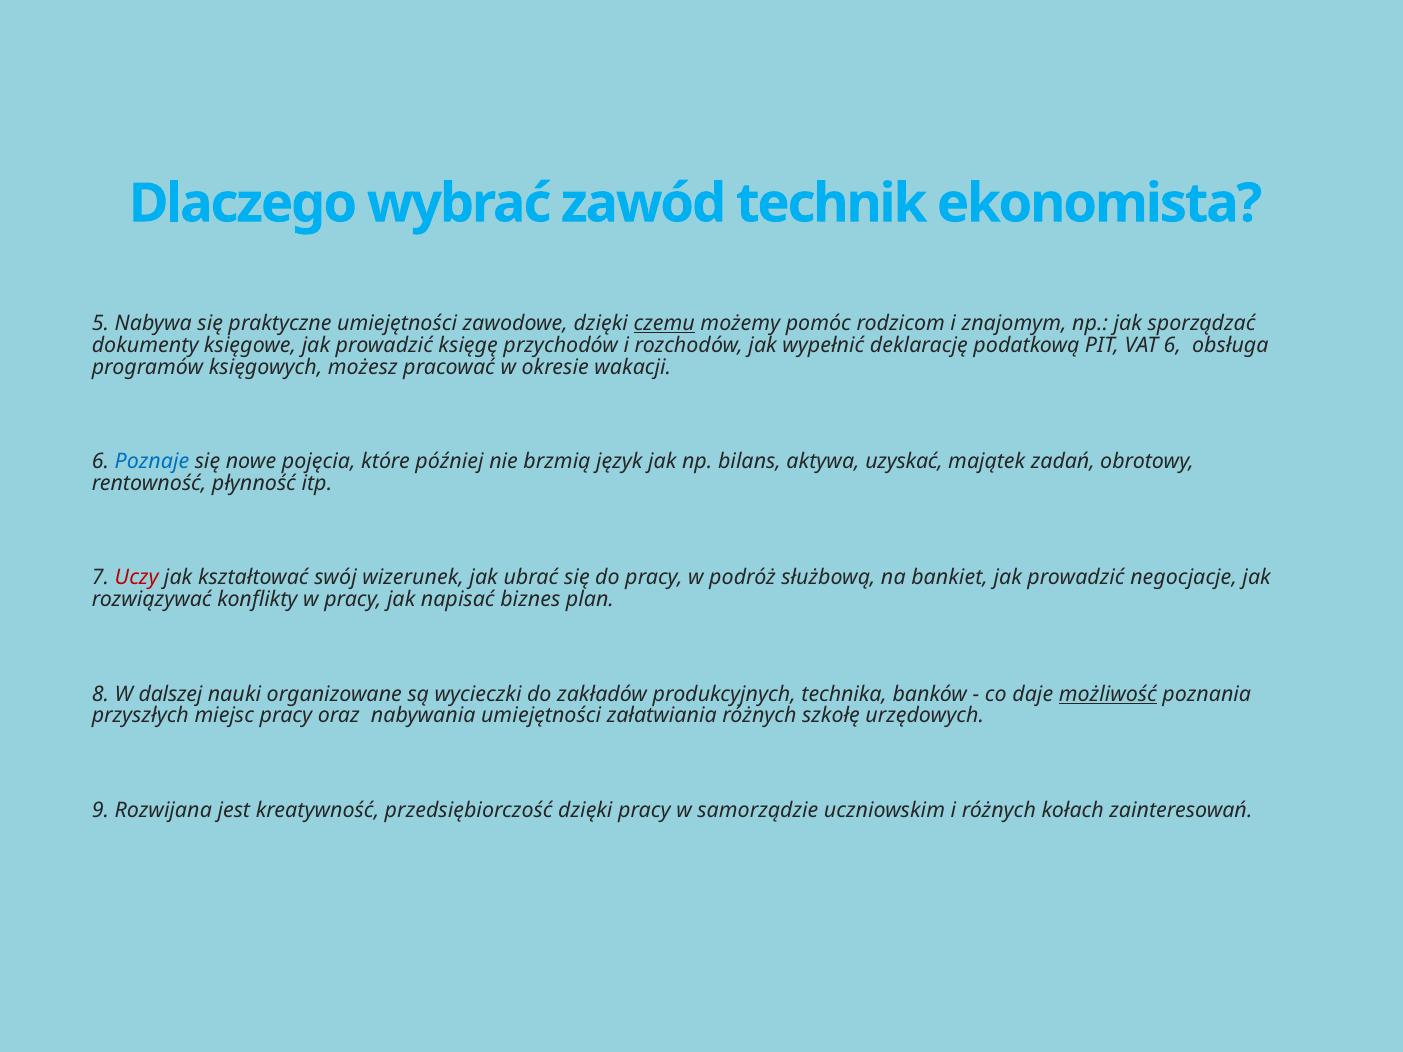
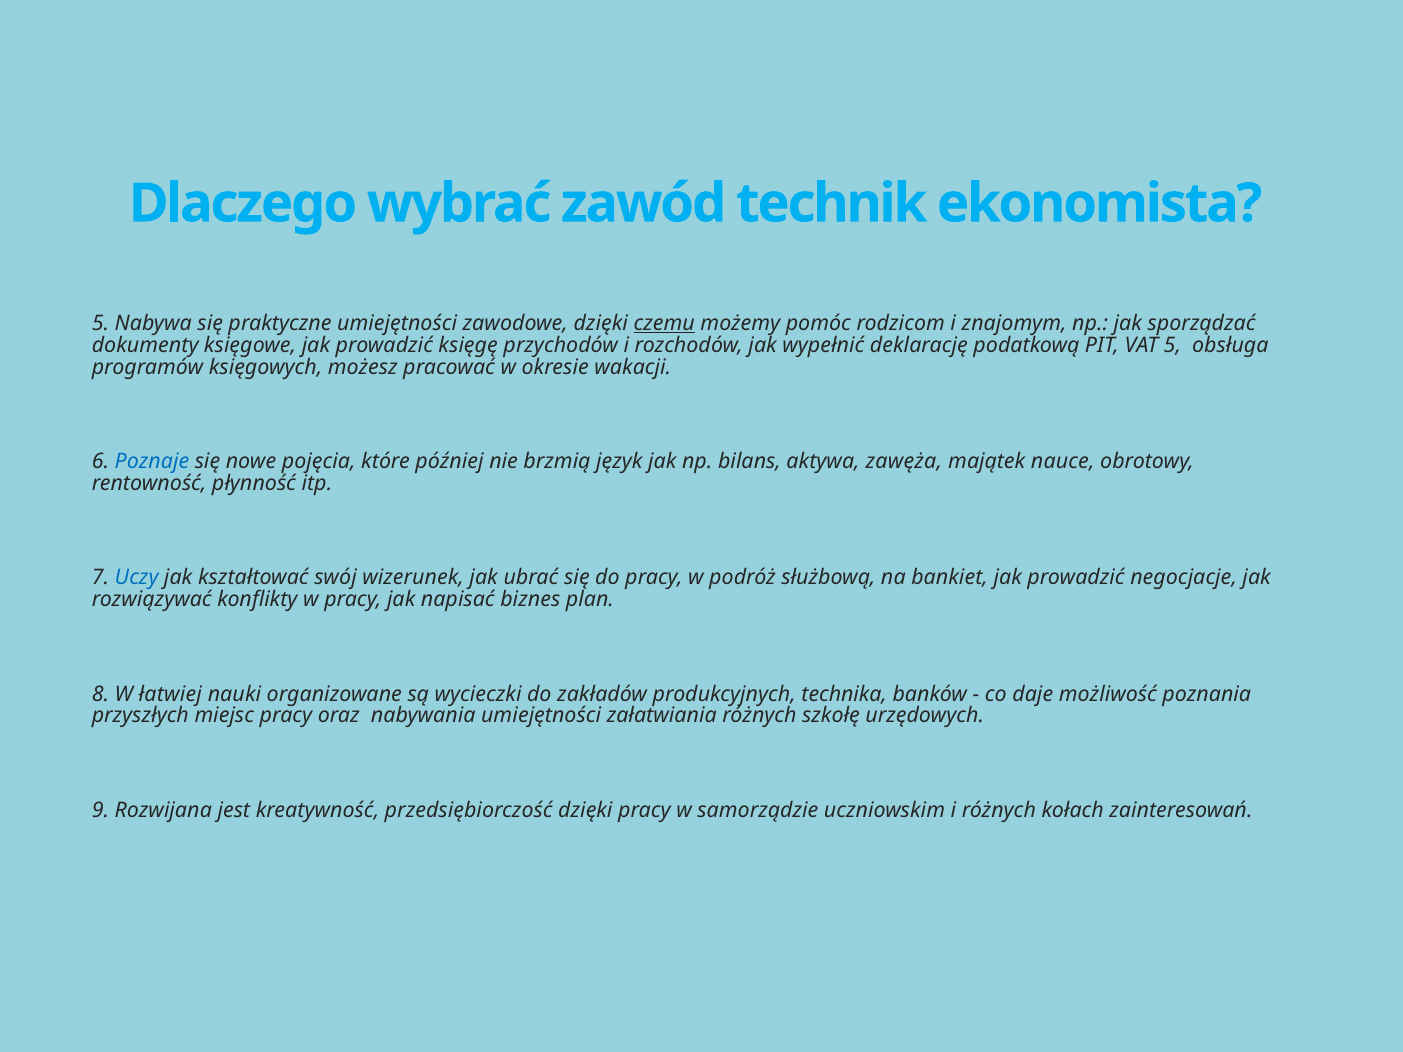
VAT 6: 6 -> 5
uzyskać: uzyskać -> zawęża
zadań: zadań -> nauce
Uczy colour: red -> blue
dalszej: dalszej -> łatwiej
możliwość underline: present -> none
